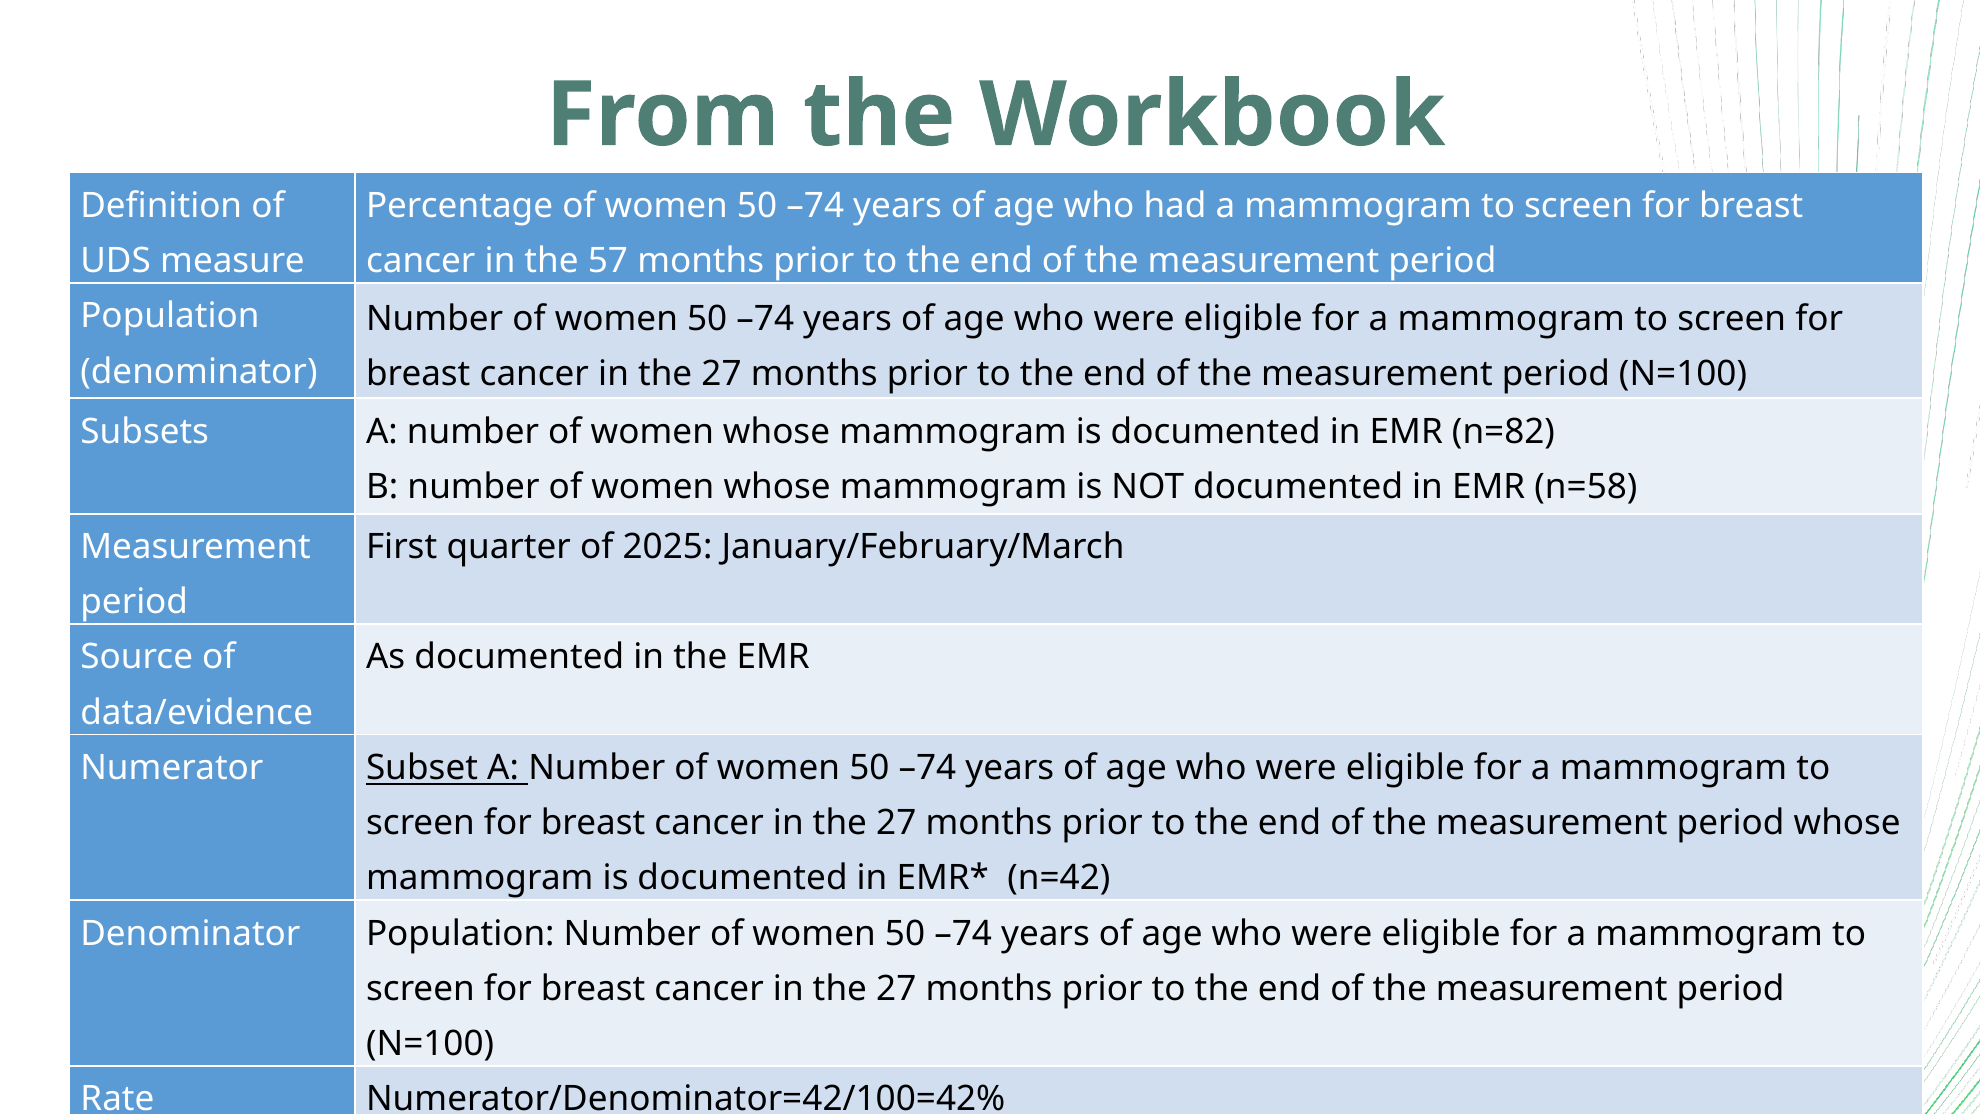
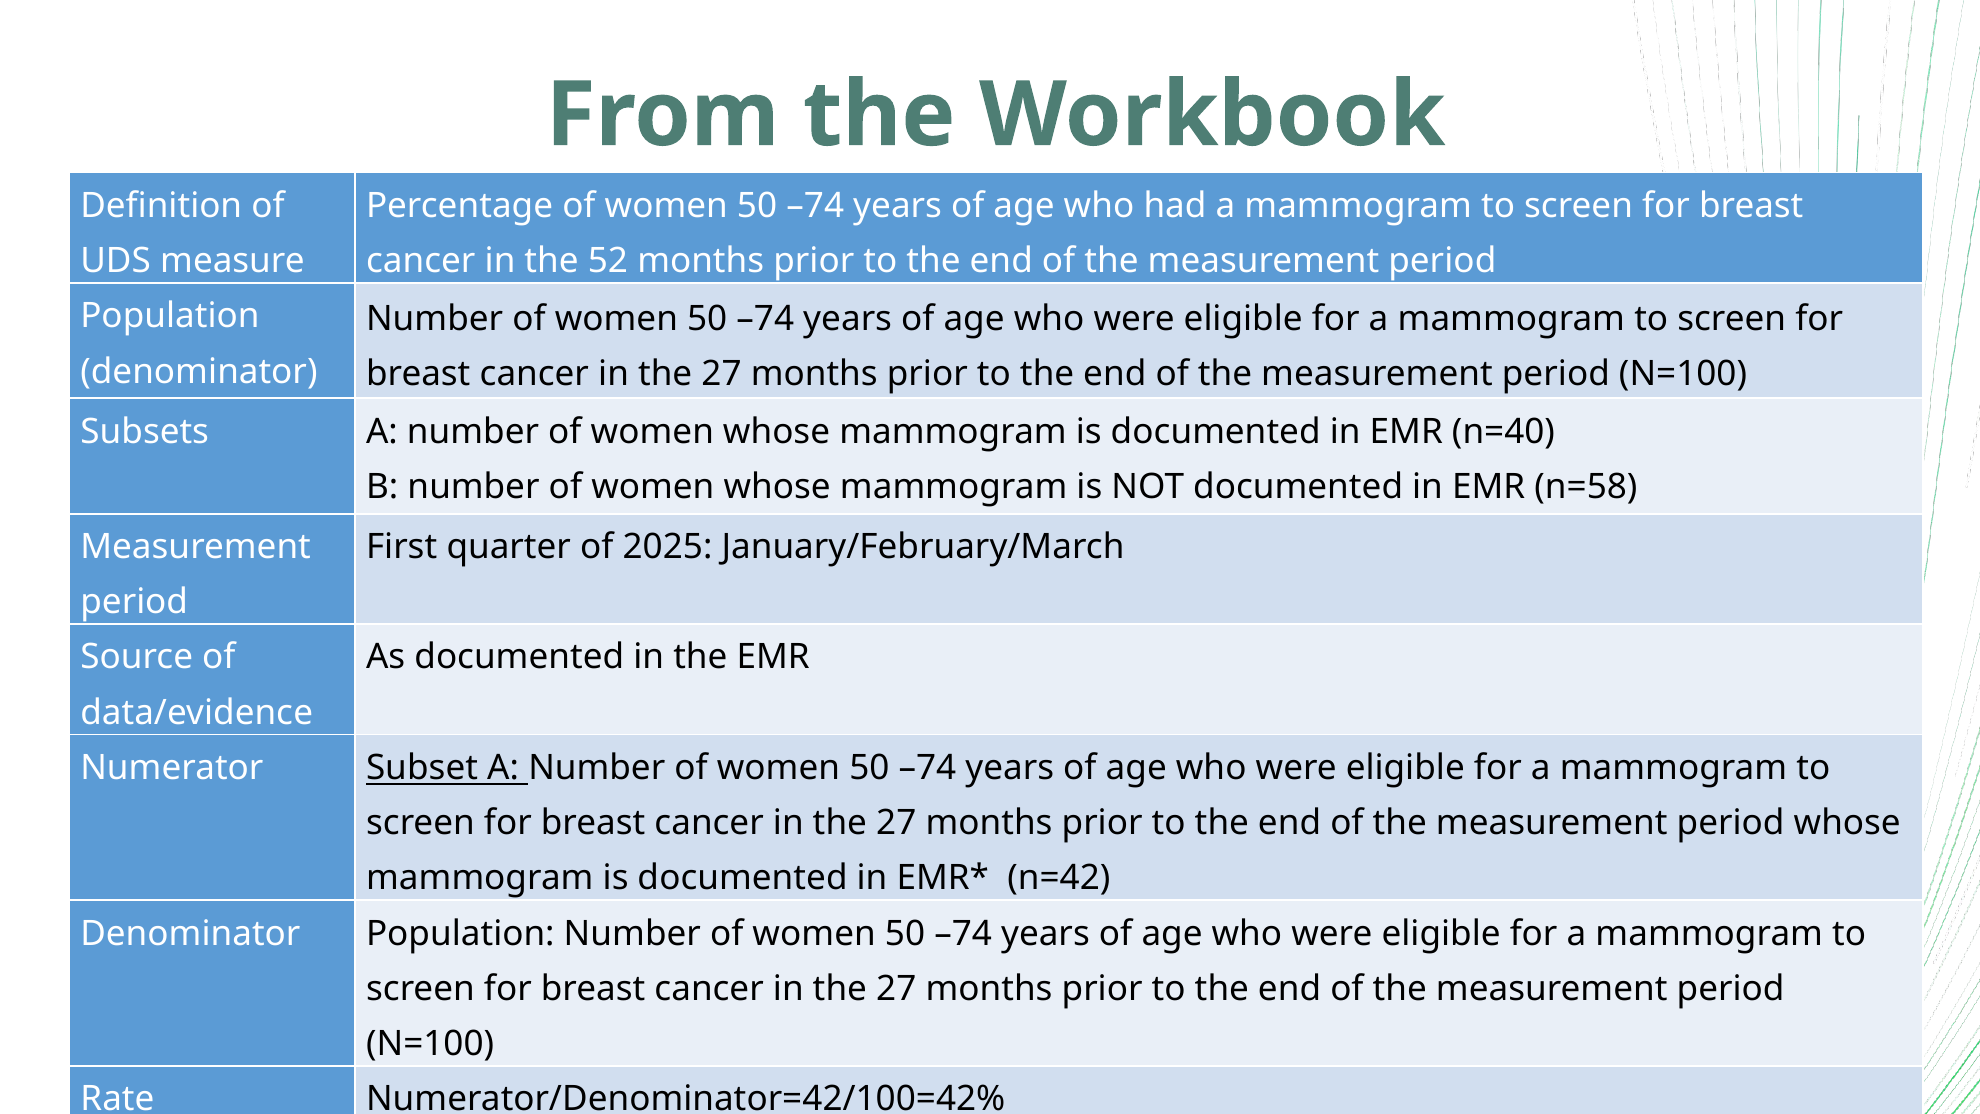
57: 57 -> 52
n=82: n=82 -> n=40
